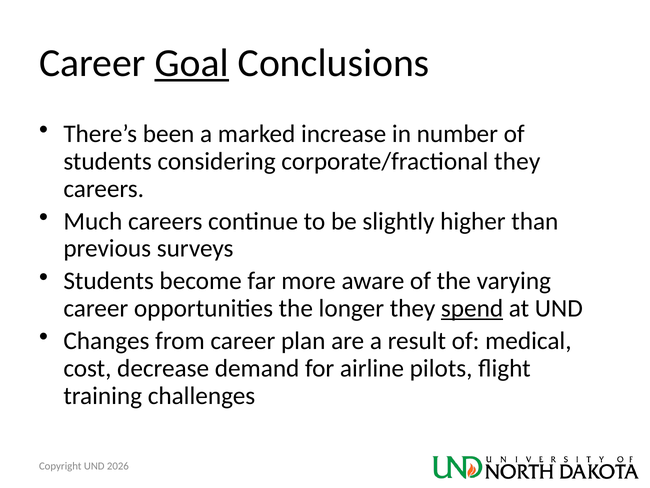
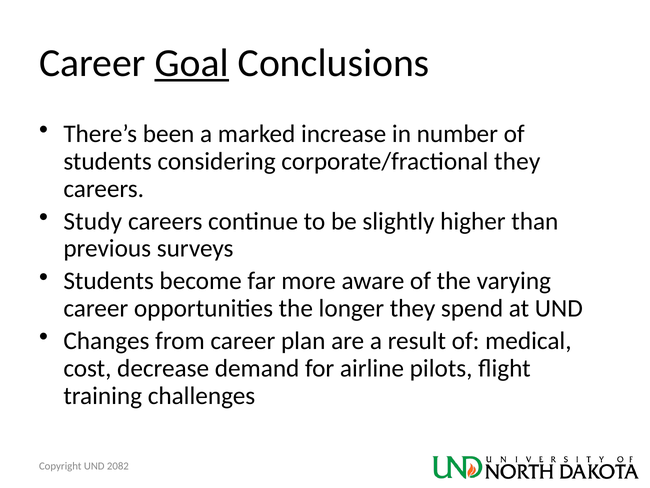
Much: Much -> Study
spend underline: present -> none
2026: 2026 -> 2082
